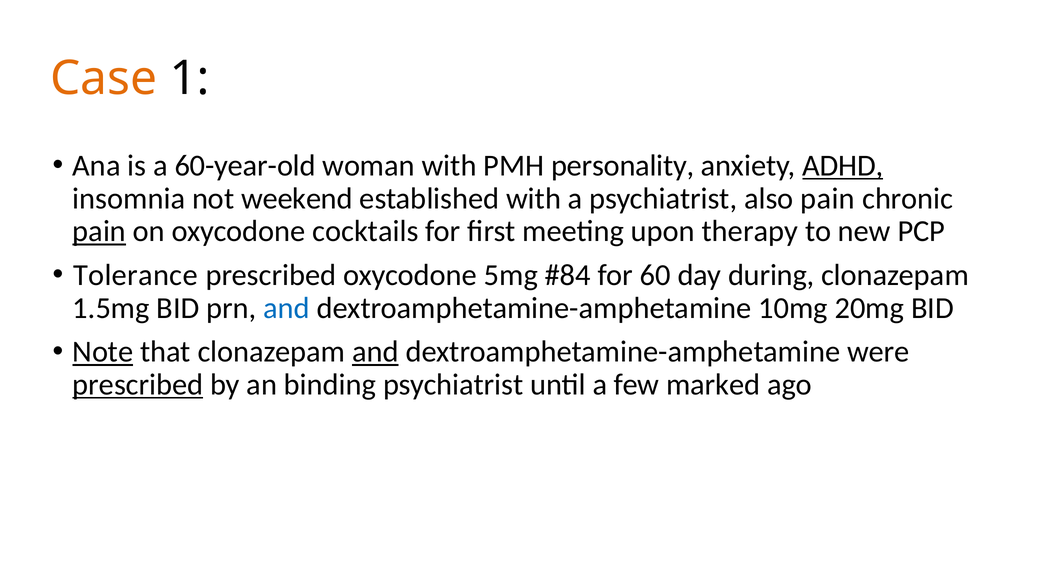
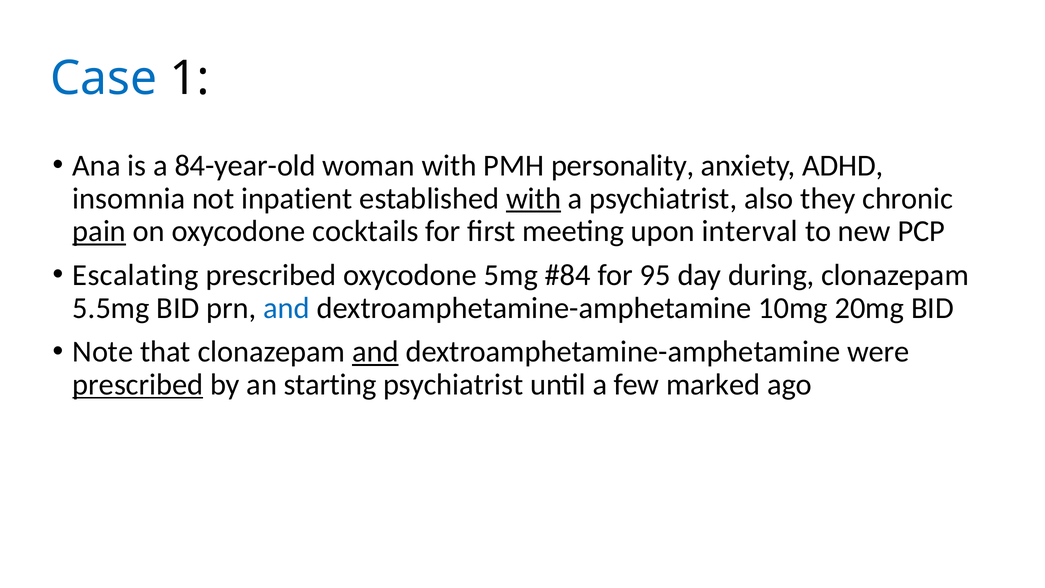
Case colour: orange -> blue
60-year-old: 60-year-old -> 84-year-old
ADHD underline: present -> none
weekend: weekend -> inpatient
with at (534, 198) underline: none -> present
also pain: pain -> they
therapy: therapy -> interval
Tolerance: Tolerance -> Escalating
60: 60 -> 95
1.5mg: 1.5mg -> 5.5mg
Note underline: present -> none
binding: binding -> starting
